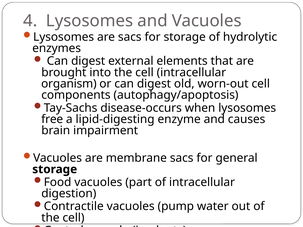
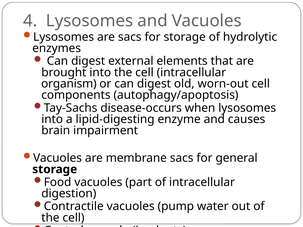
free at (52, 119): free -> into
